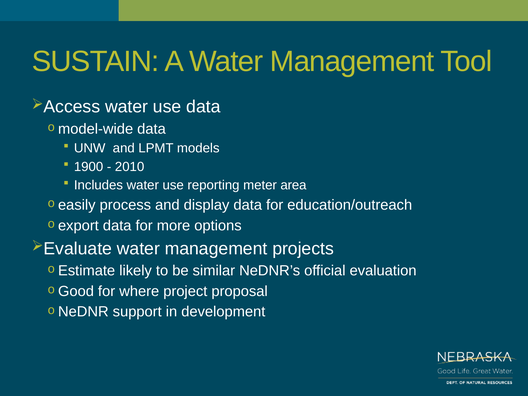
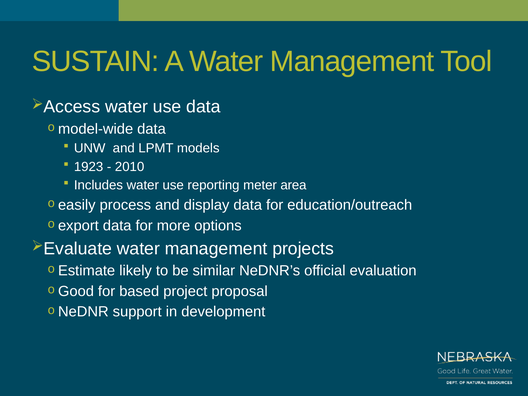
1900: 1900 -> 1923
where: where -> based
